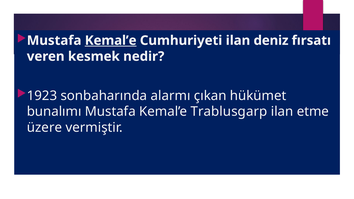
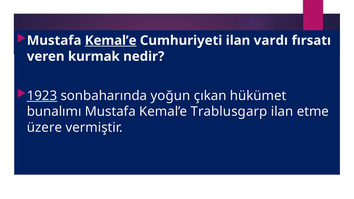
deniz: deniz -> vardı
kesmek: kesmek -> kurmak
1923 underline: none -> present
alarmı: alarmı -> yoğun
